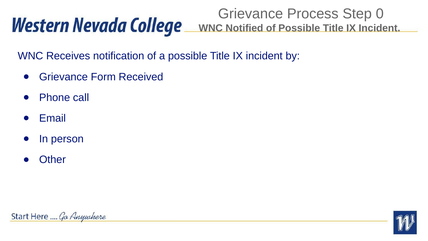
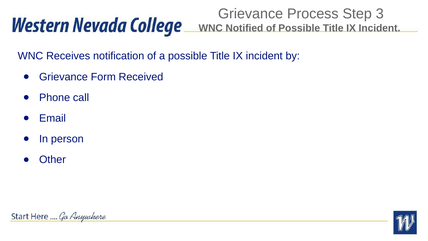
0: 0 -> 3
